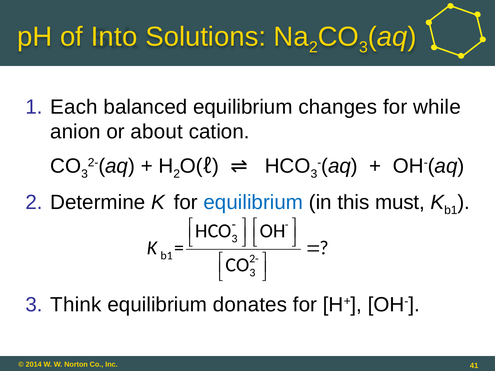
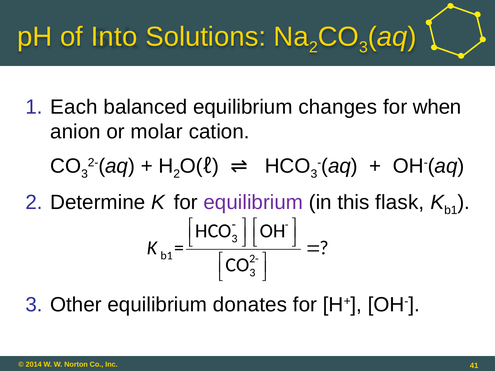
while: while -> when
about: about -> molar
equilibrium at (253, 202) colour: blue -> purple
must: must -> flask
Think: Think -> Other
